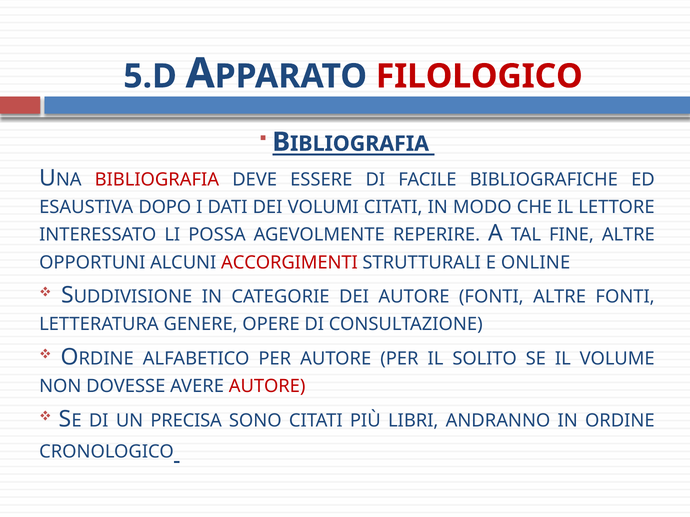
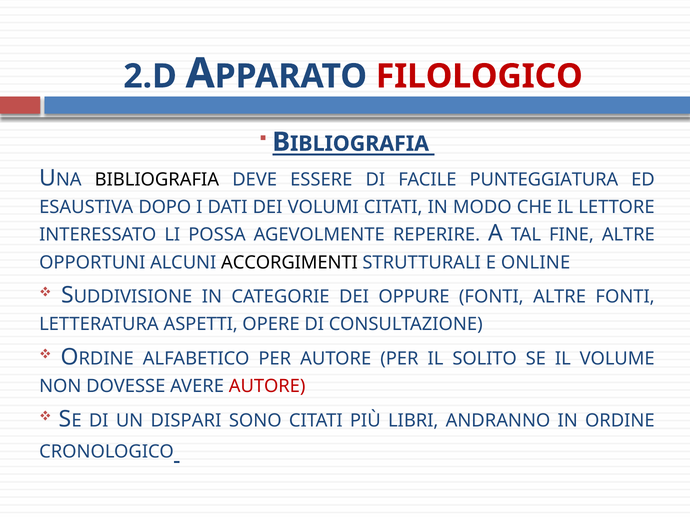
5.D: 5.D -> 2.D
BIBLIOGRAFIA colour: red -> black
BIBLIOGRAFICHE: BIBLIOGRAFICHE -> PUNTEGGIATURA
ACCORGIMENTI colour: red -> black
DEI AUTORE: AUTORE -> OPPURE
GENERE: GENERE -> ASPETTI
PRECISA: PRECISA -> DISPARI
